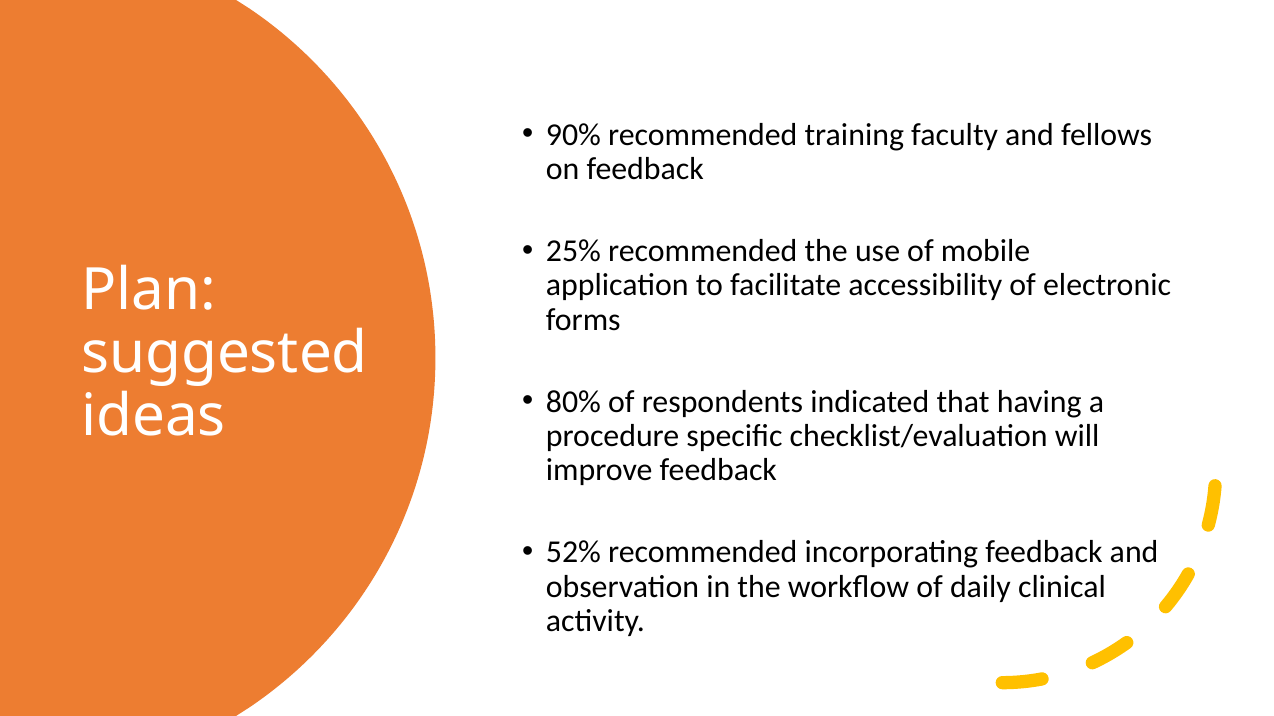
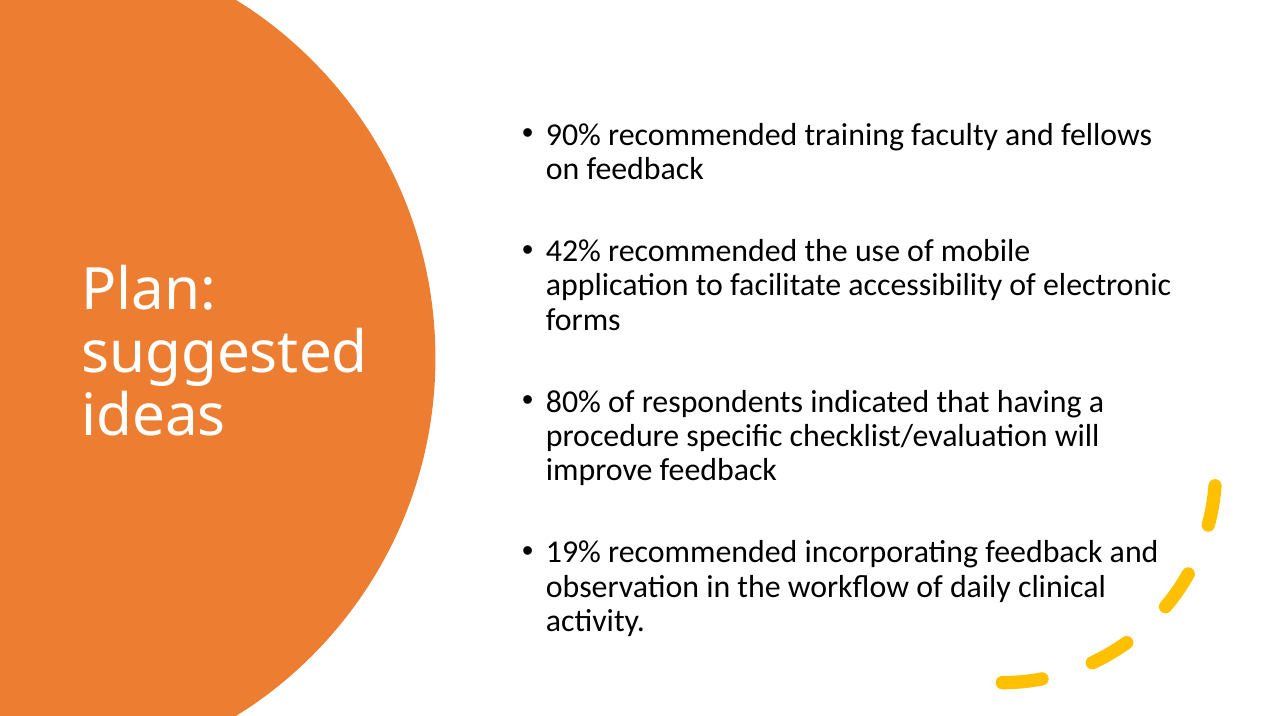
25%: 25% -> 42%
52%: 52% -> 19%
